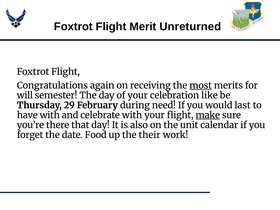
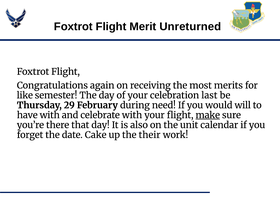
most underline: present -> none
will: will -> like
like: like -> last
last: last -> will
Food: Food -> Cake
